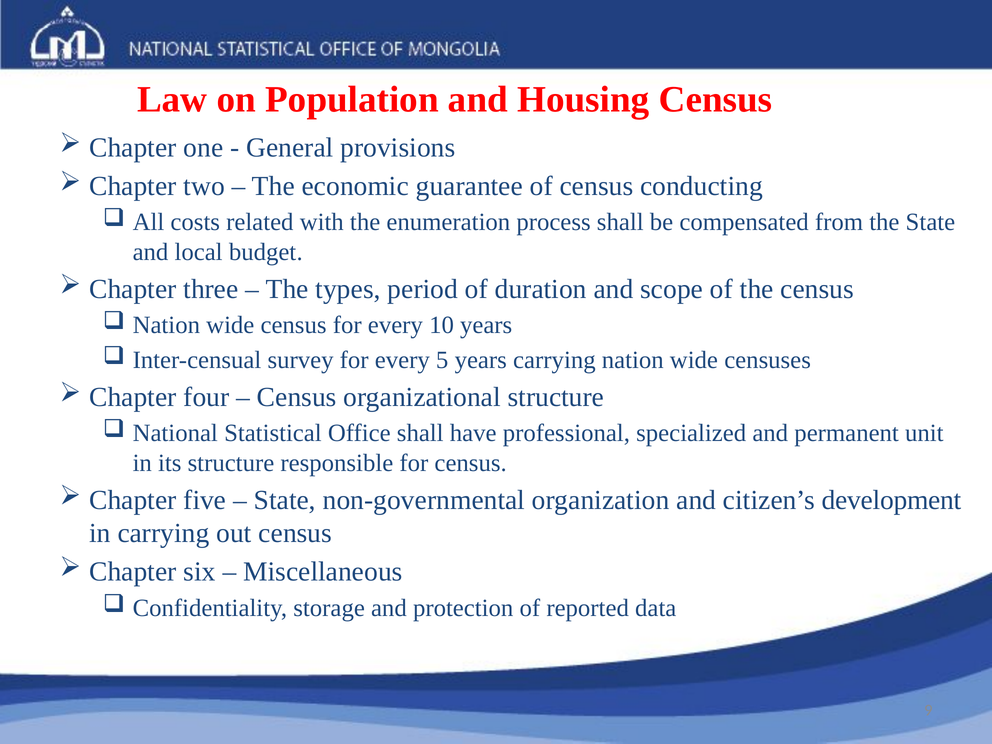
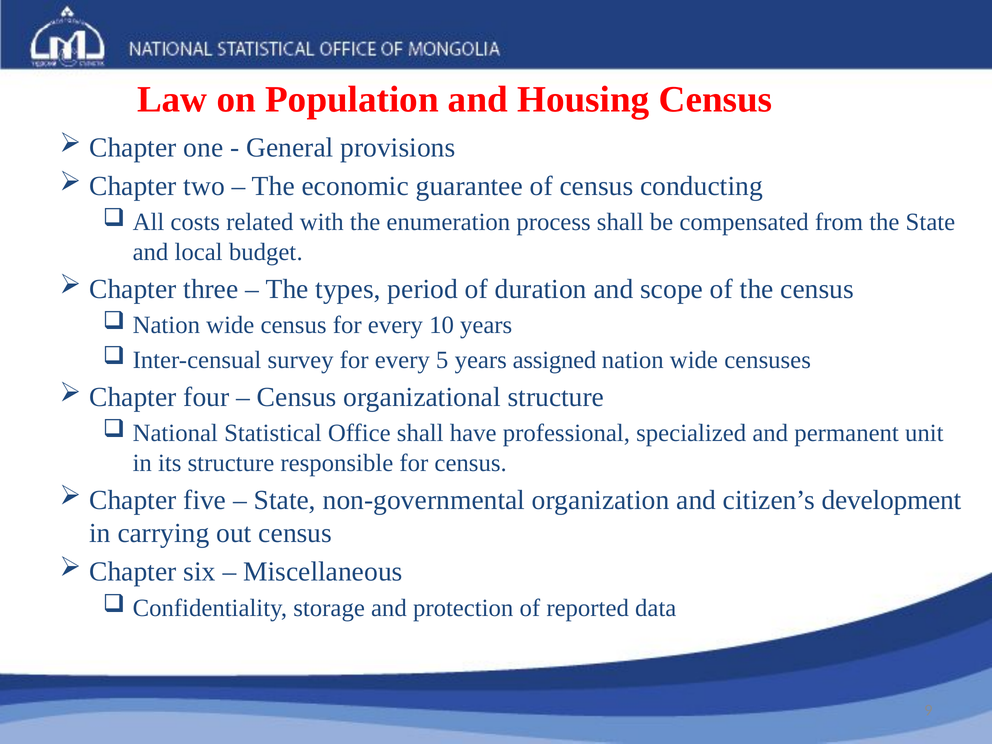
years carrying: carrying -> assigned
